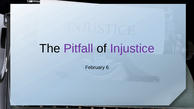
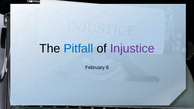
Pitfall colour: purple -> blue
